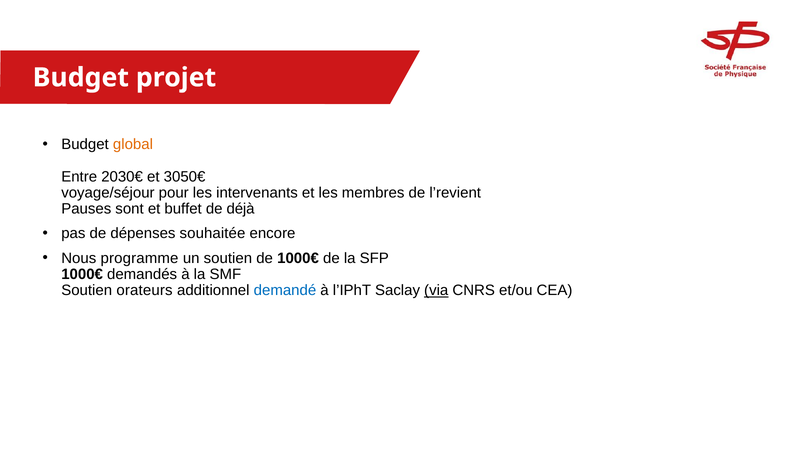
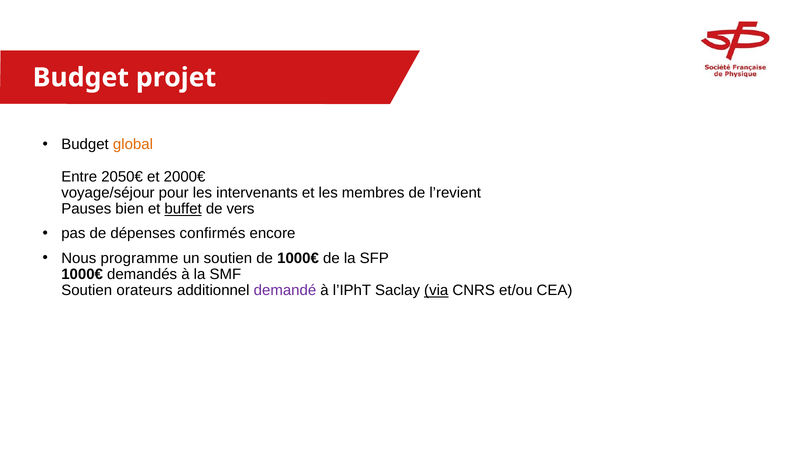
2030€: 2030€ -> 2050€
3050€: 3050€ -> 2000€
sont: sont -> bien
buffet underline: none -> present
déjà: déjà -> vers
souhaitée: souhaitée -> confirmés
demandé colour: blue -> purple
